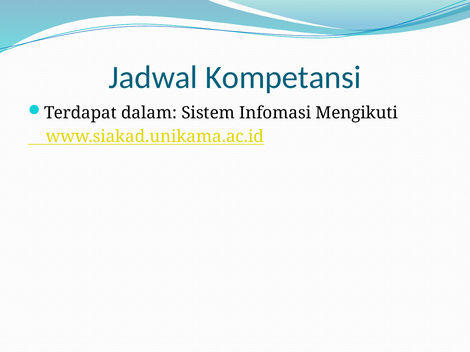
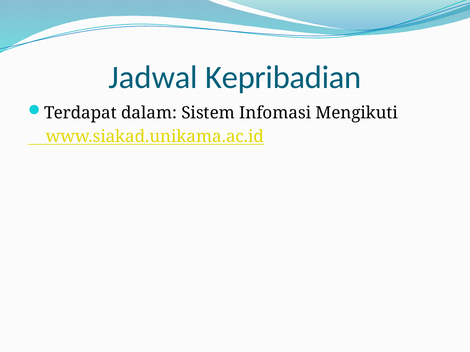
Kompetansi: Kompetansi -> Kepribadian
